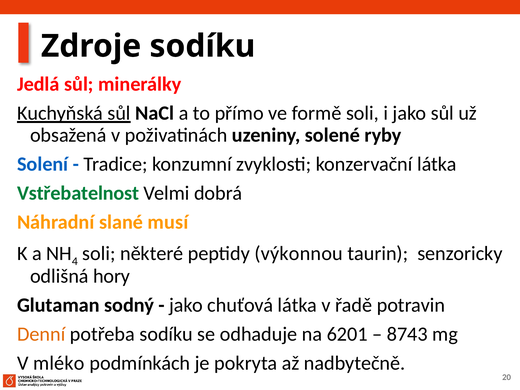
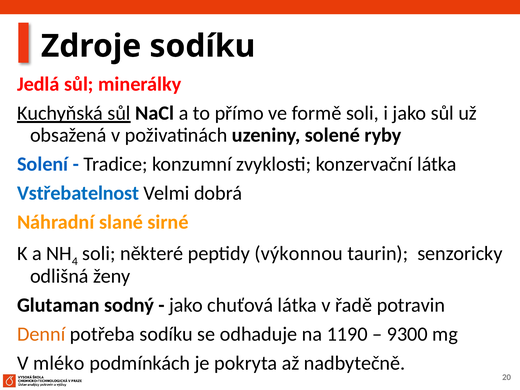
Vstřebatelnost colour: green -> blue
musí: musí -> sirné
hory: hory -> ženy
6201: 6201 -> 1190
8743: 8743 -> 9300
